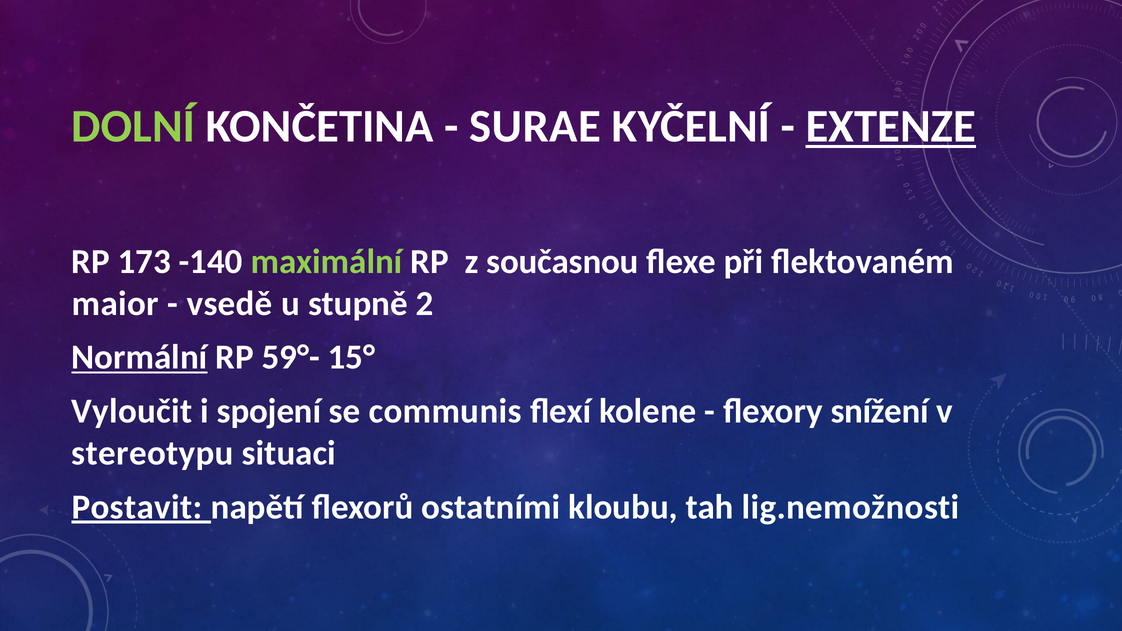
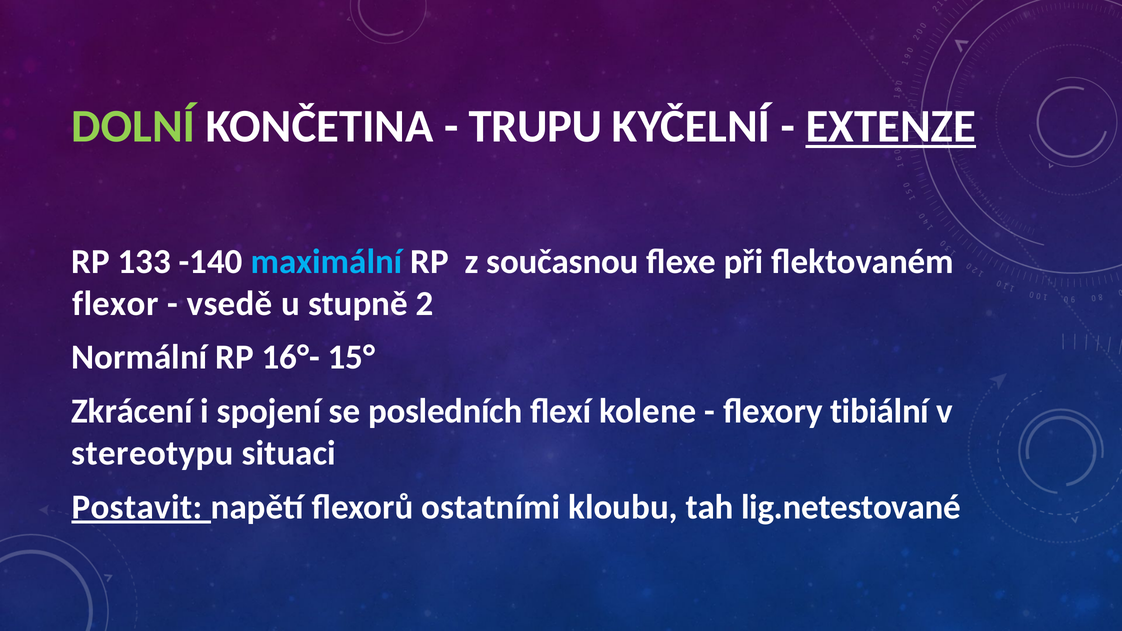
SURAE: SURAE -> TRUPU
173: 173 -> 133
maximální colour: light green -> light blue
maior: maior -> flexor
Normální underline: present -> none
59°-: 59°- -> 16°-
Vyloučit: Vyloučit -> Zkrácení
communis: communis -> posledních
snížení: snížení -> tibiální
lig.nemožnosti: lig.nemožnosti -> lig.netestované
